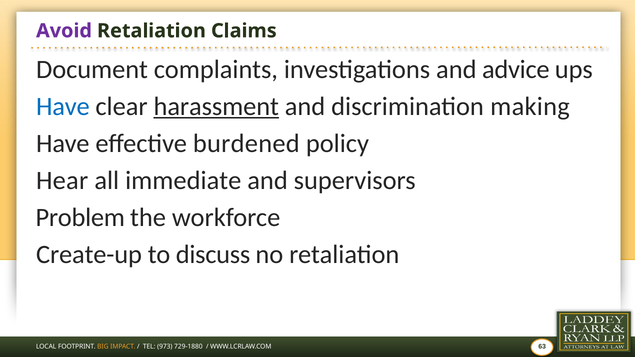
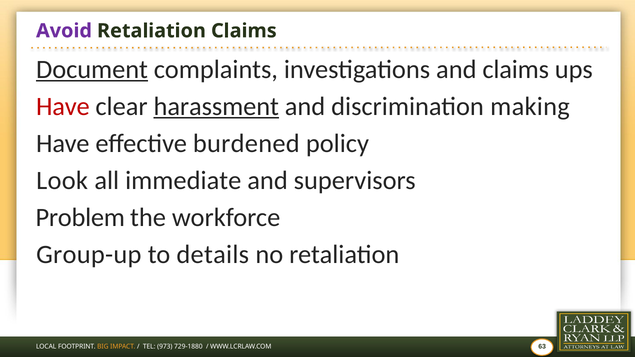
Document underline: none -> present
and advice: advice -> claims
Have at (63, 106) colour: blue -> red
Hear: Hear -> Look
Create-up: Create-up -> Group-up
discuss: discuss -> details
